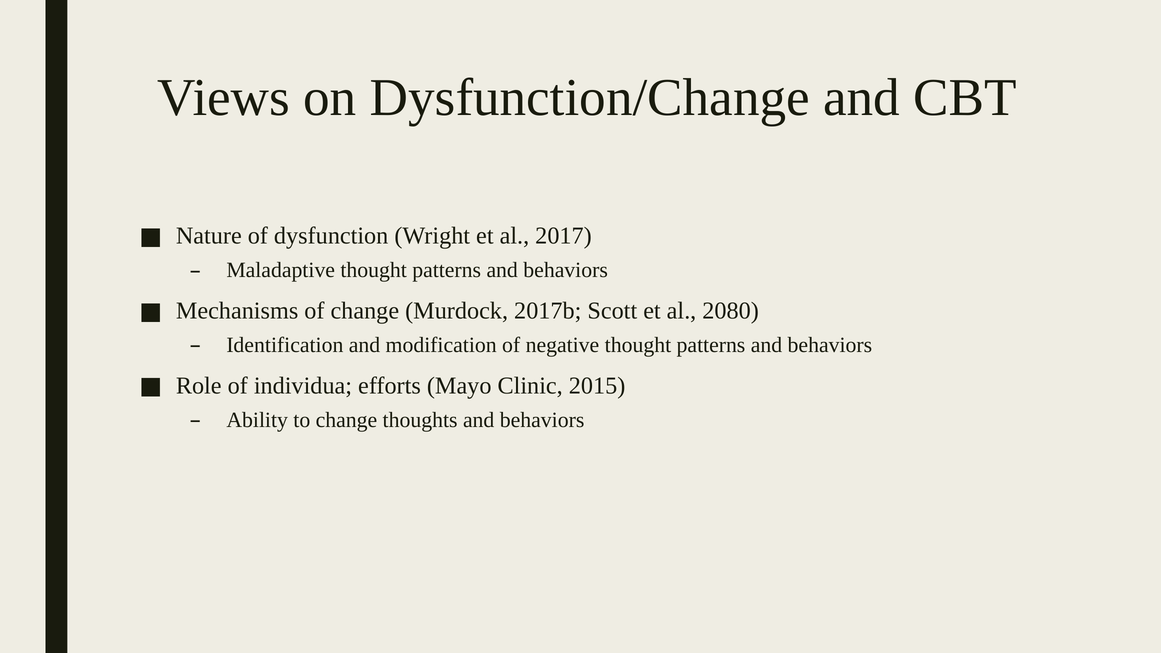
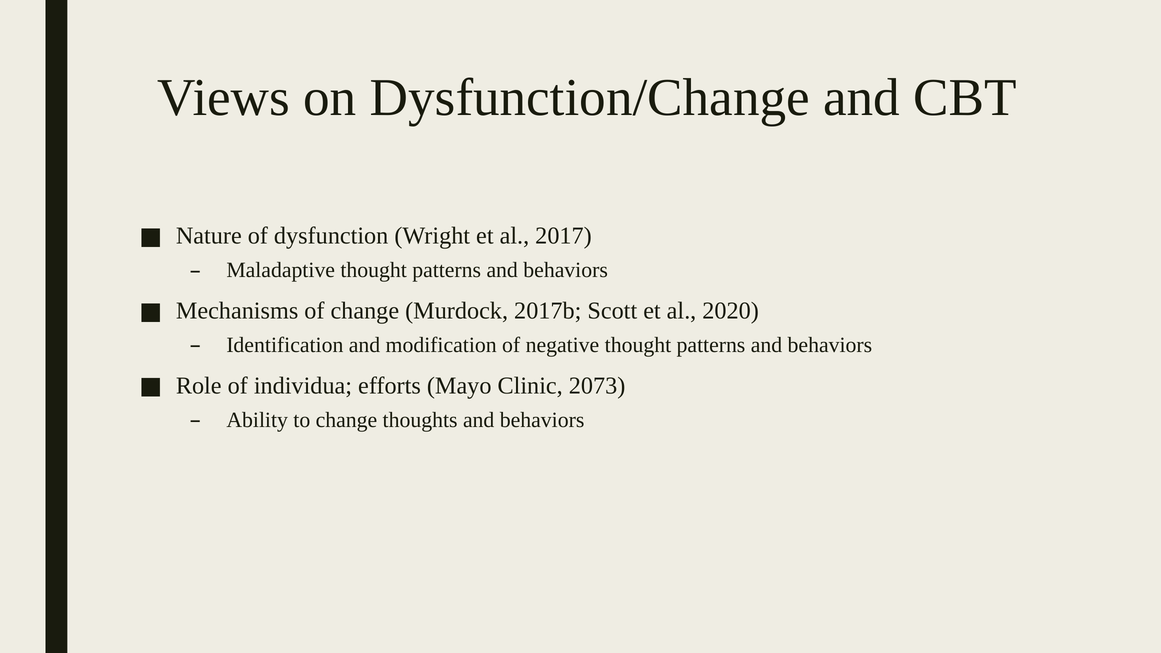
2080: 2080 -> 2020
2015: 2015 -> 2073
